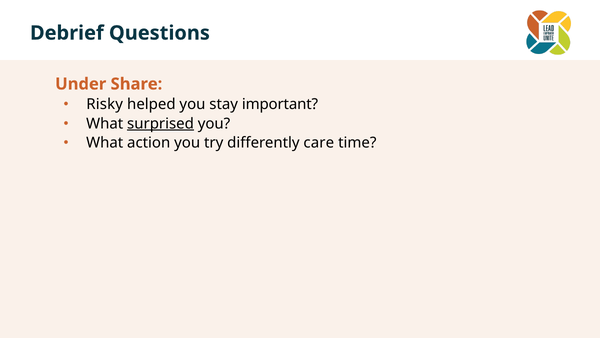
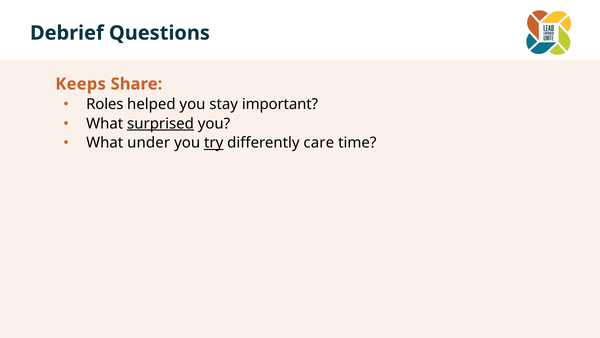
Under: Under -> Keeps
Risky: Risky -> Roles
action: action -> under
try underline: none -> present
